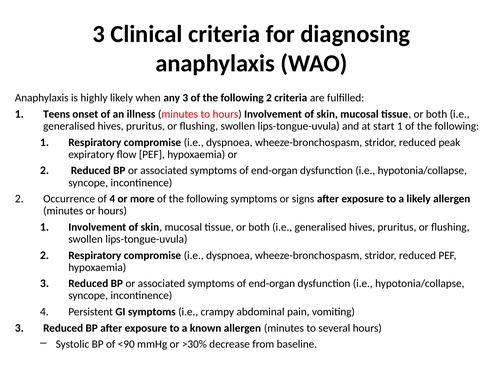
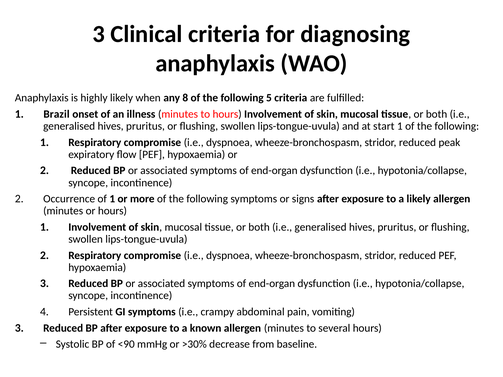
any 3: 3 -> 8
following 2: 2 -> 5
Teens: Teens -> Brazil
of 4: 4 -> 1
